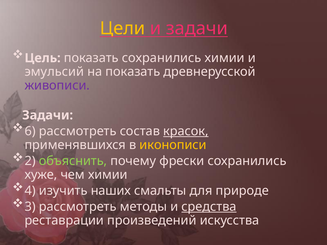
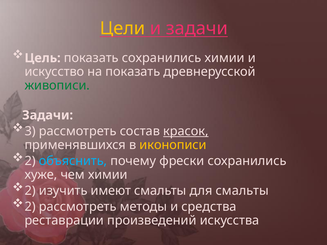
эмульсий: эмульсий -> искусство
живописи colour: purple -> green
6: 6 -> 3
объяснить colour: light green -> light blue
4 at (30, 191): 4 -> 2
наших: наших -> имеют
для природе: природе -> смальты
3 at (30, 207): 3 -> 2
средства underline: present -> none
